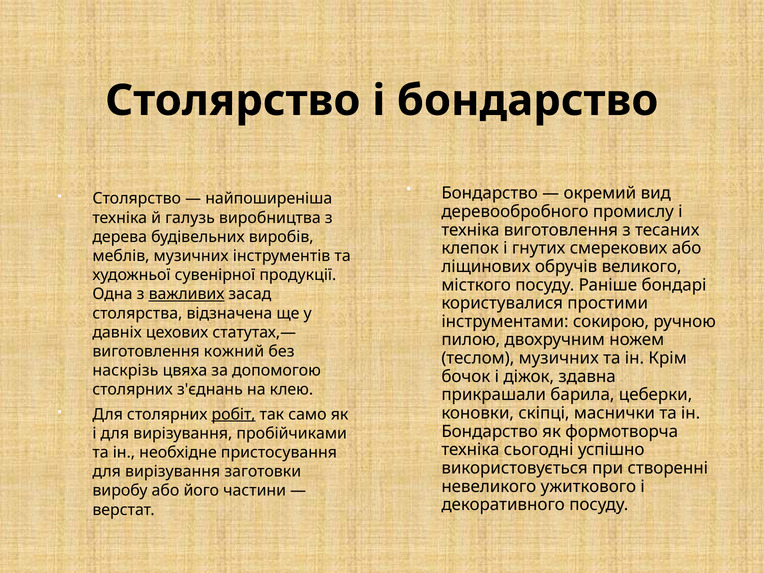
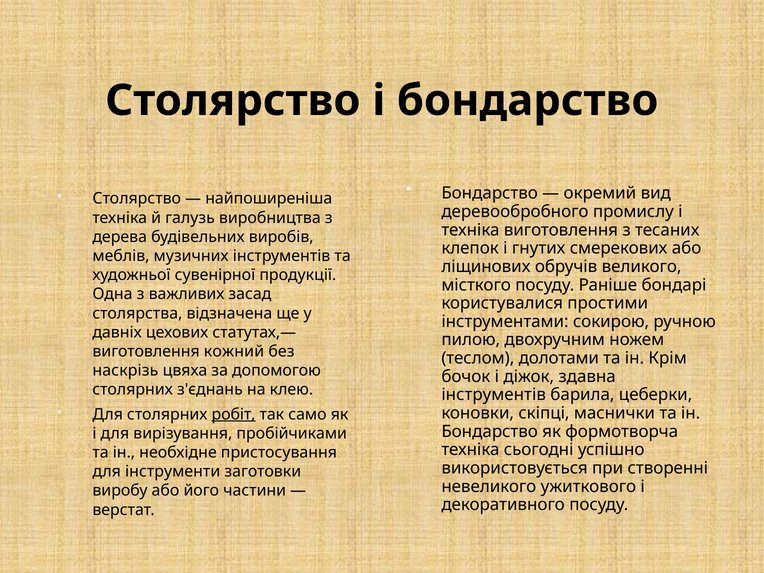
важливих underline: present -> none
теслом музичних: музичних -> долотами
прикрашали at (494, 395): прикрашали -> інструментів
вирізування at (173, 472): вирізування -> інструменти
